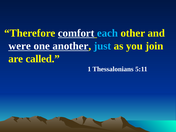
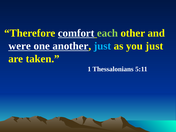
each colour: light blue -> light green
you join: join -> just
called: called -> taken
